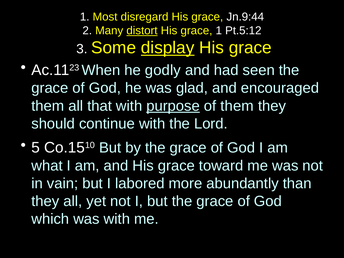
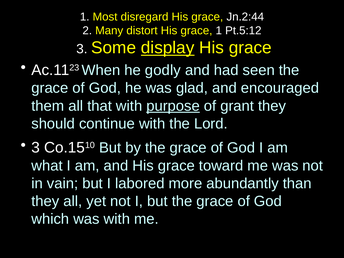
Jn.9:44: Jn.9:44 -> Jn.2:44
distort underline: present -> none
of them: them -> grant
5 at (36, 148): 5 -> 3
